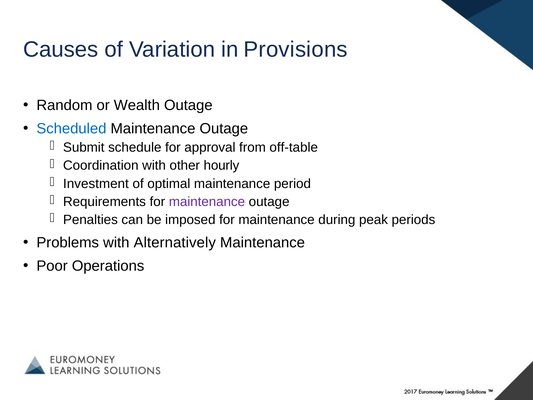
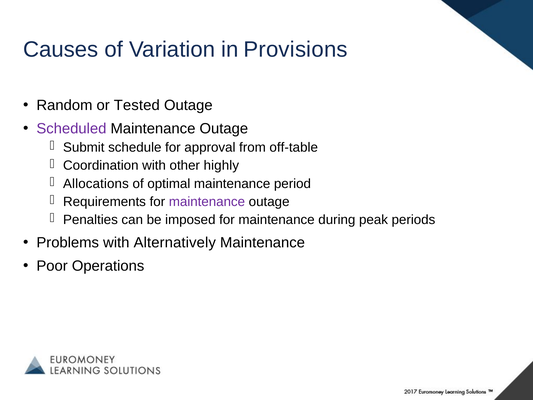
Wealth: Wealth -> Tested
Scheduled colour: blue -> purple
hourly: hourly -> highly
Investment: Investment -> Allocations
